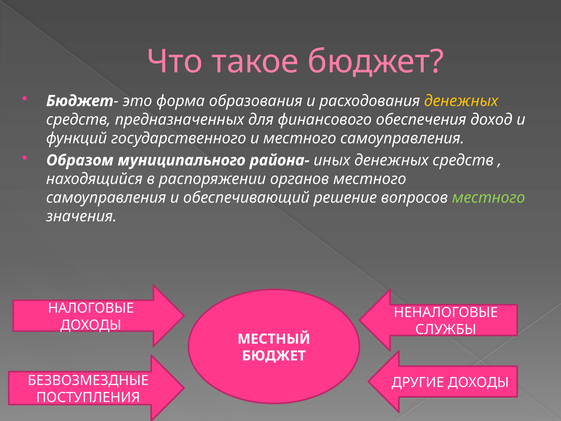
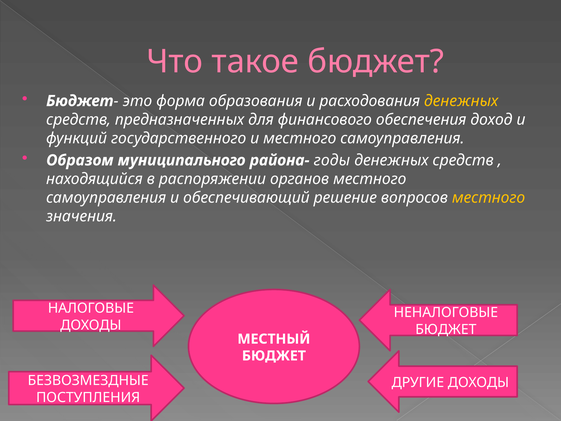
иных: иных -> годы
местного at (489, 198) colour: light green -> yellow
СЛУЖБЫ at (446, 329): СЛУЖБЫ -> БЮДЖЕТ
